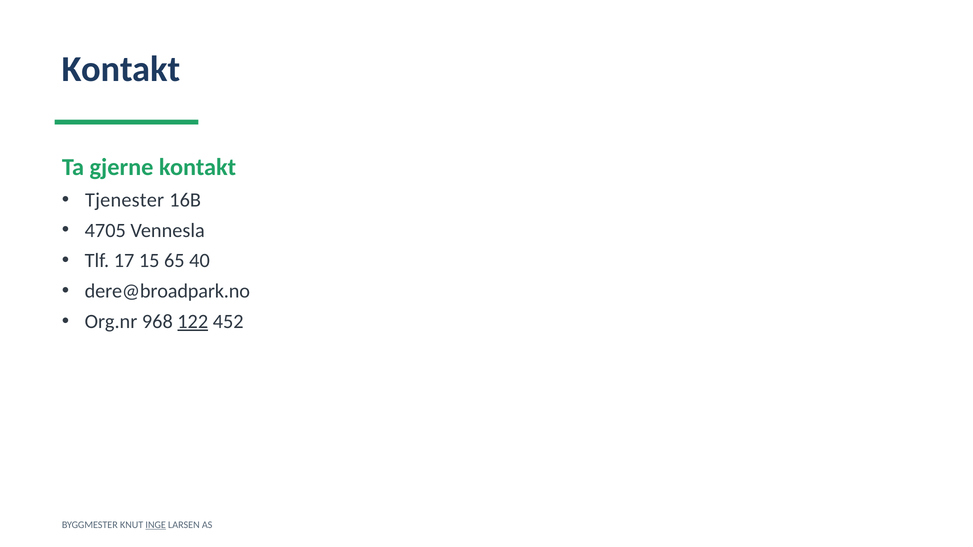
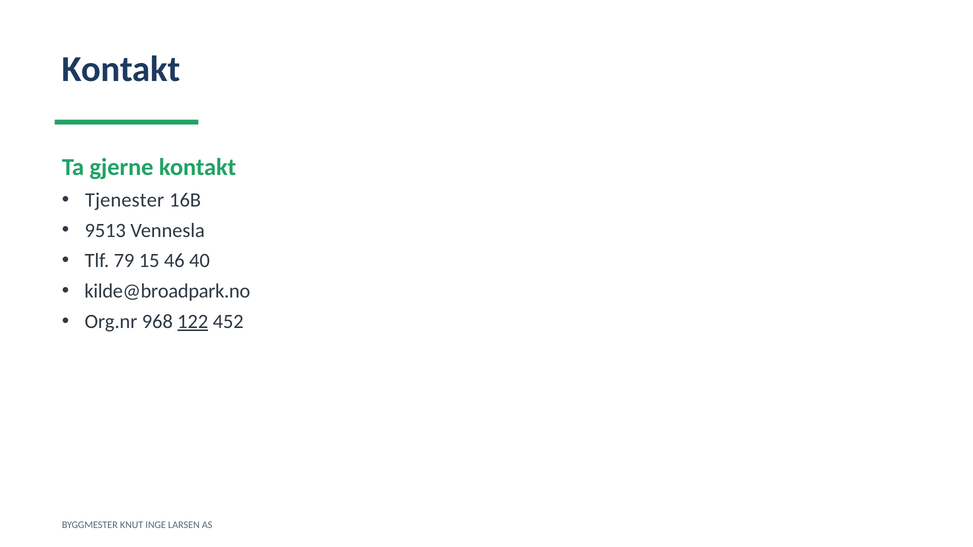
4705: 4705 -> 9513
17: 17 -> 79
65: 65 -> 46
dere@broadpark.no: dere@broadpark.no -> kilde@broadpark.no
INGE underline: present -> none
